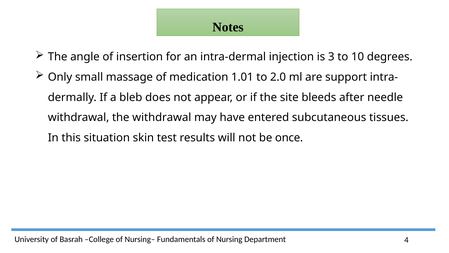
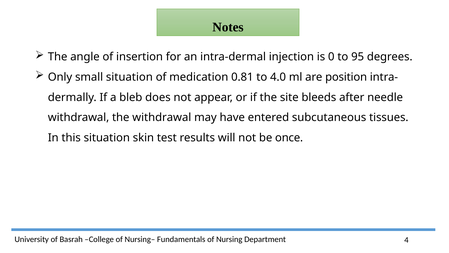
3: 3 -> 0
10: 10 -> 95
small massage: massage -> situation
1.01: 1.01 -> 0.81
2.0: 2.0 -> 4.0
support: support -> position
